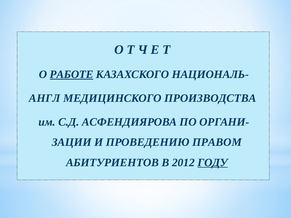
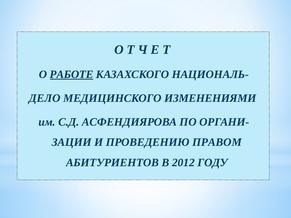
АНГЛ: АНГЛ -> ДЕЛО
ПРОИЗВОДСТВА: ПРОИЗВОДСТВА -> ИЗМЕНЕНИЯМИ
ГОДУ underline: present -> none
